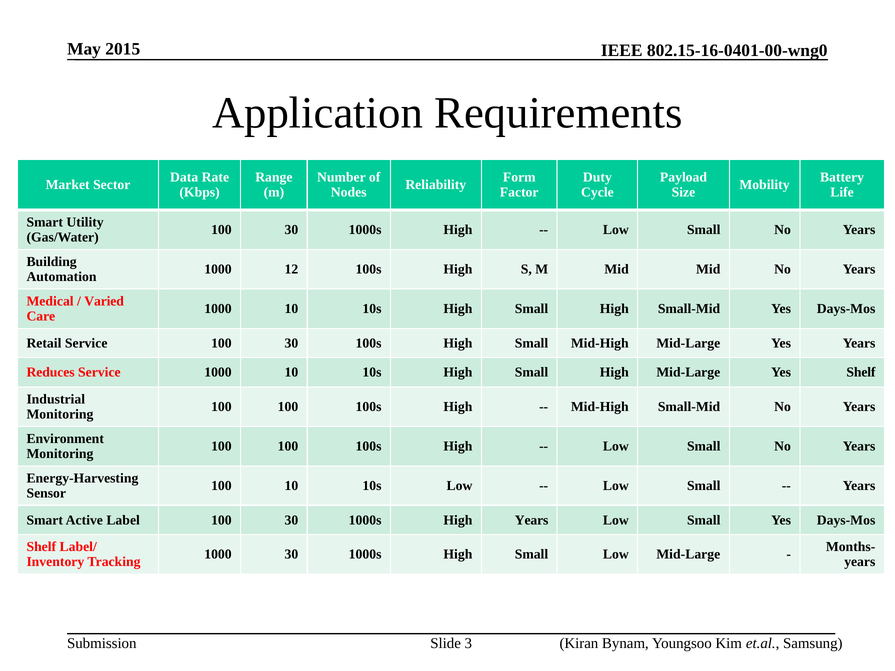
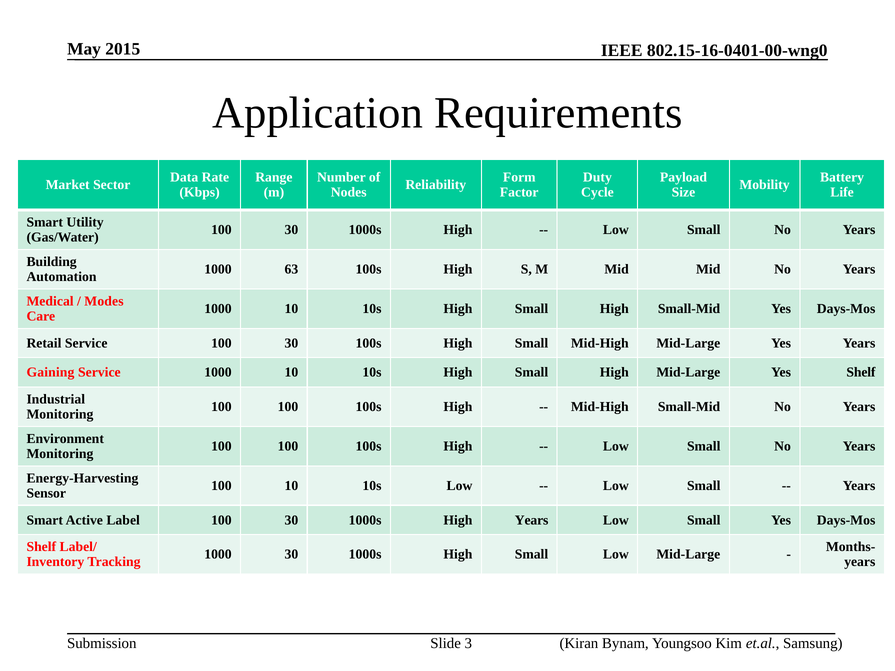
12: 12 -> 63
Varied: Varied -> Modes
Reduces: Reduces -> Gaining
